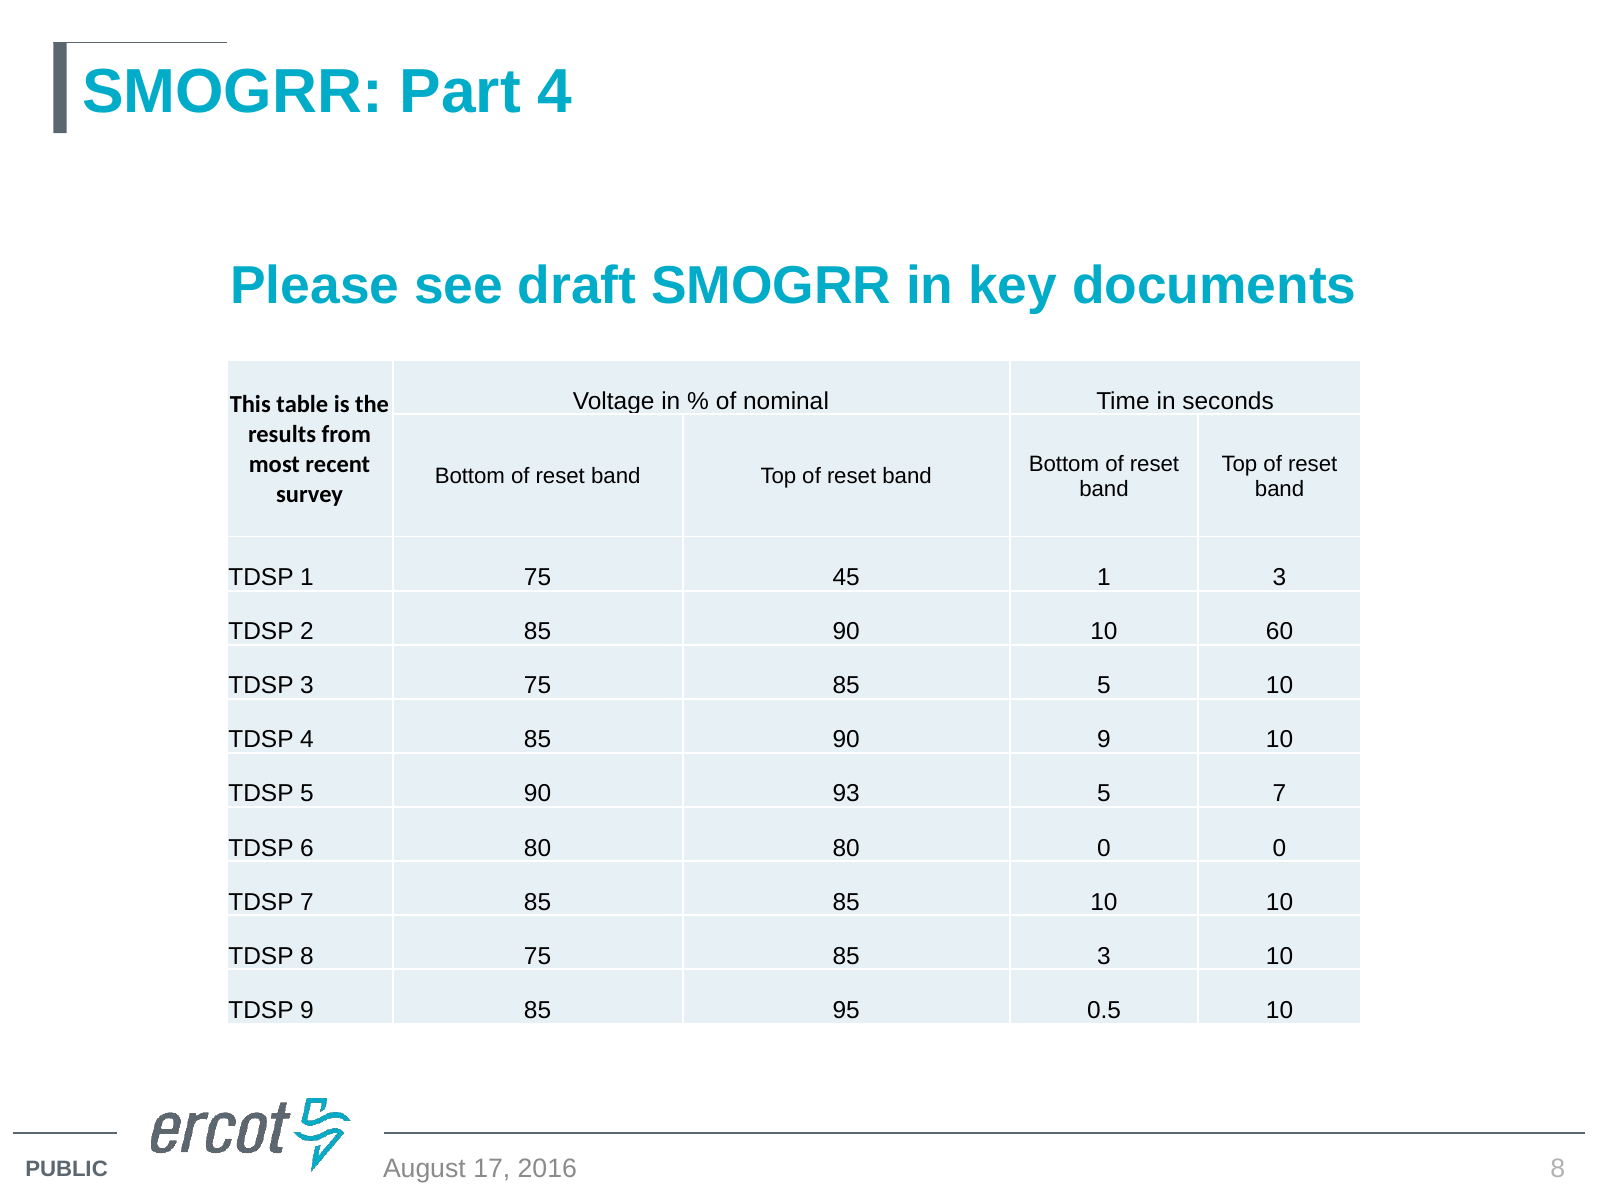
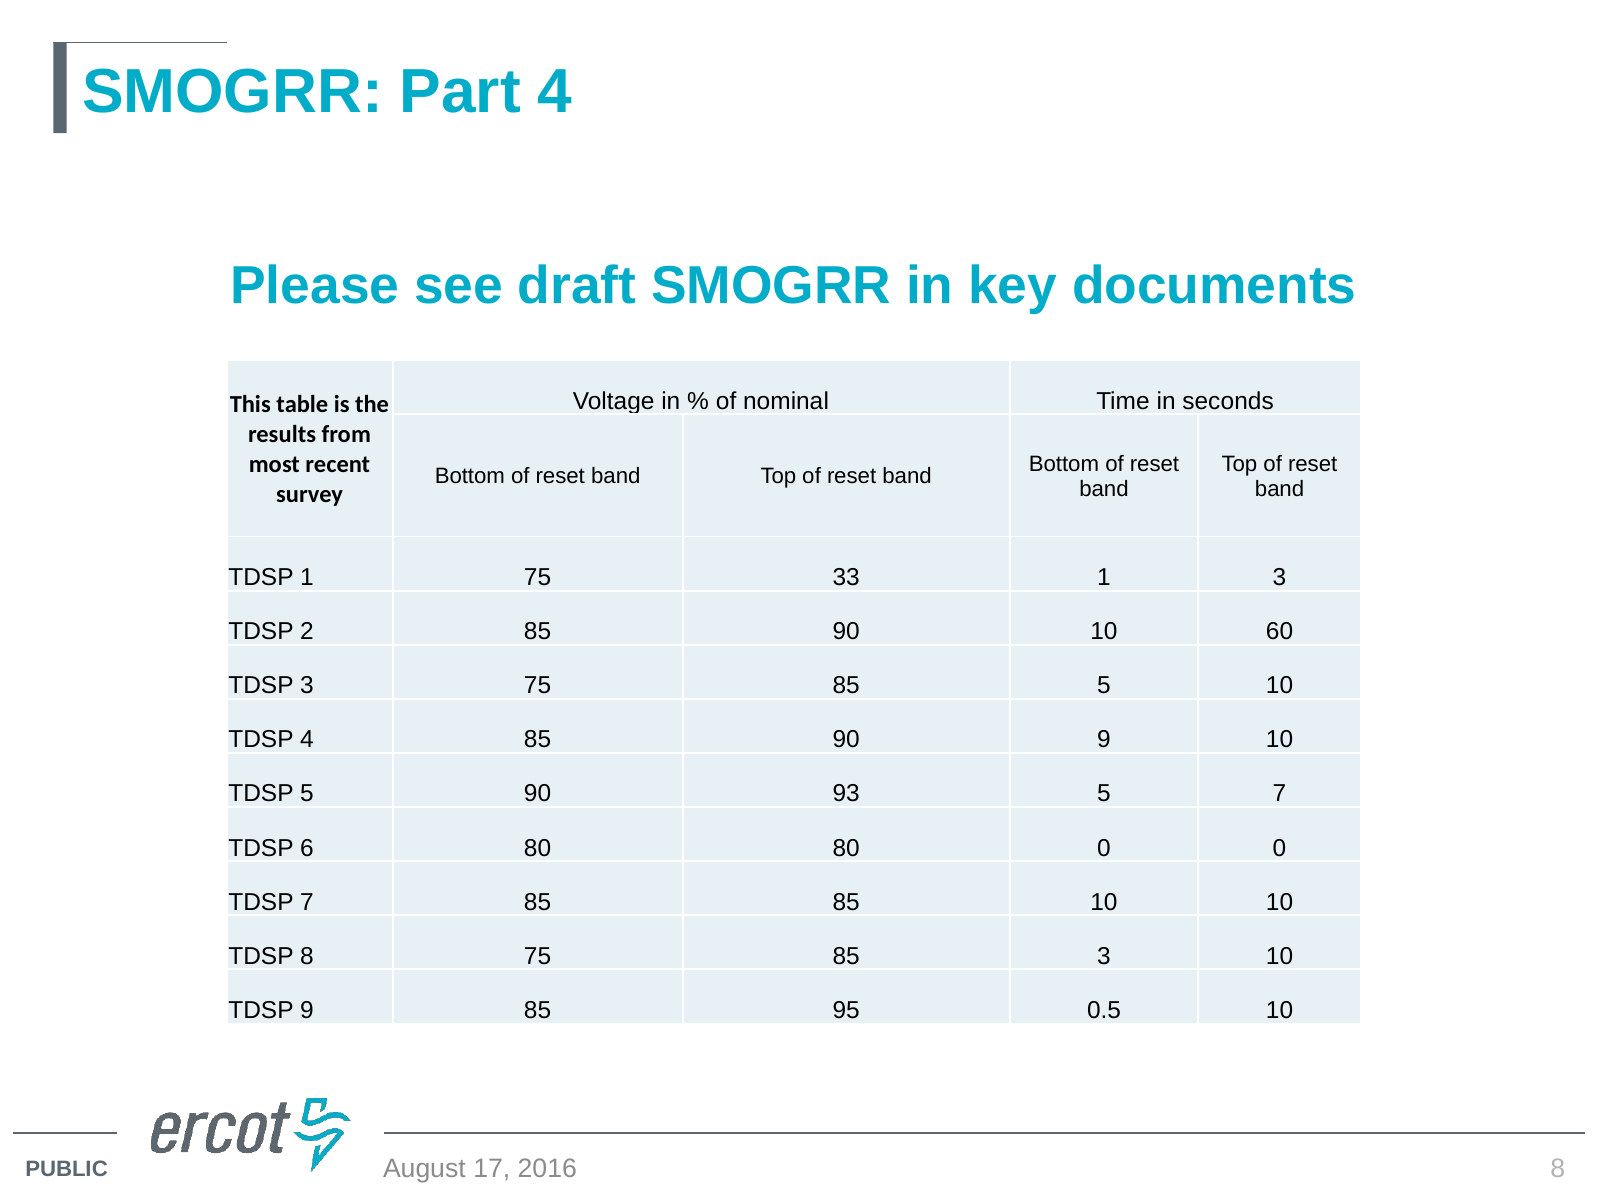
45: 45 -> 33
